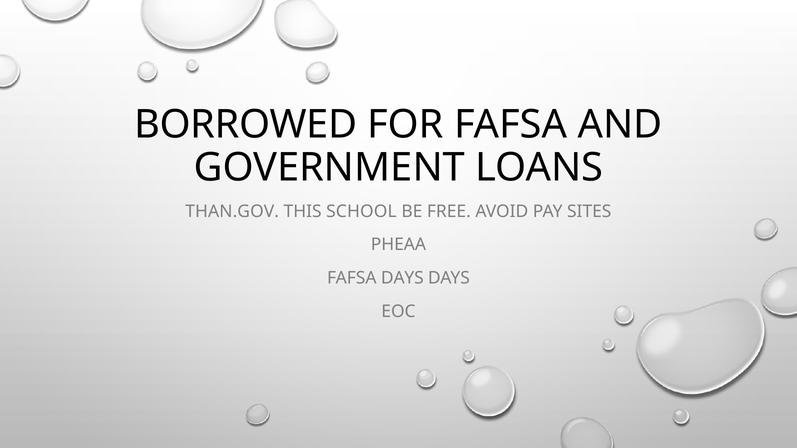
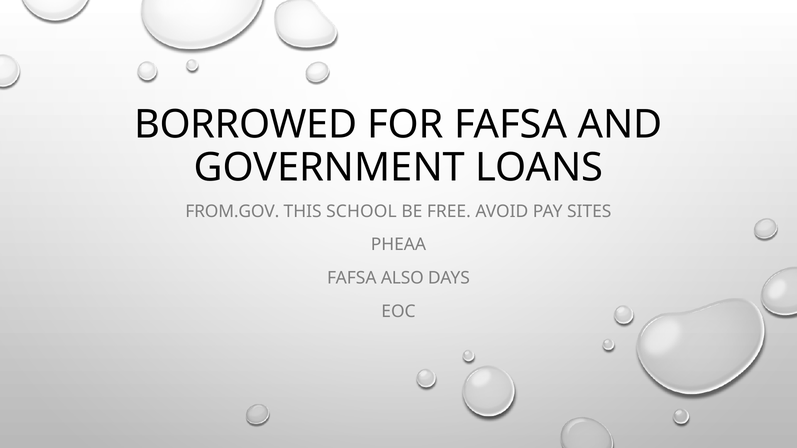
THAN.GOV: THAN.GOV -> FROM.GOV
FAFSA DAYS: DAYS -> ALSO
